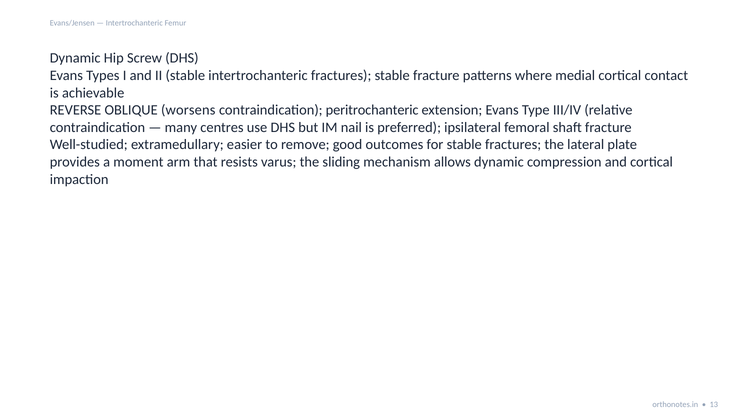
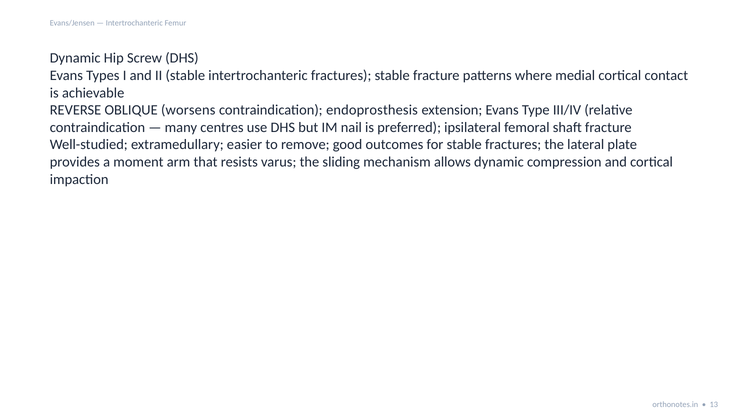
peritrochanteric: peritrochanteric -> endoprosthesis
